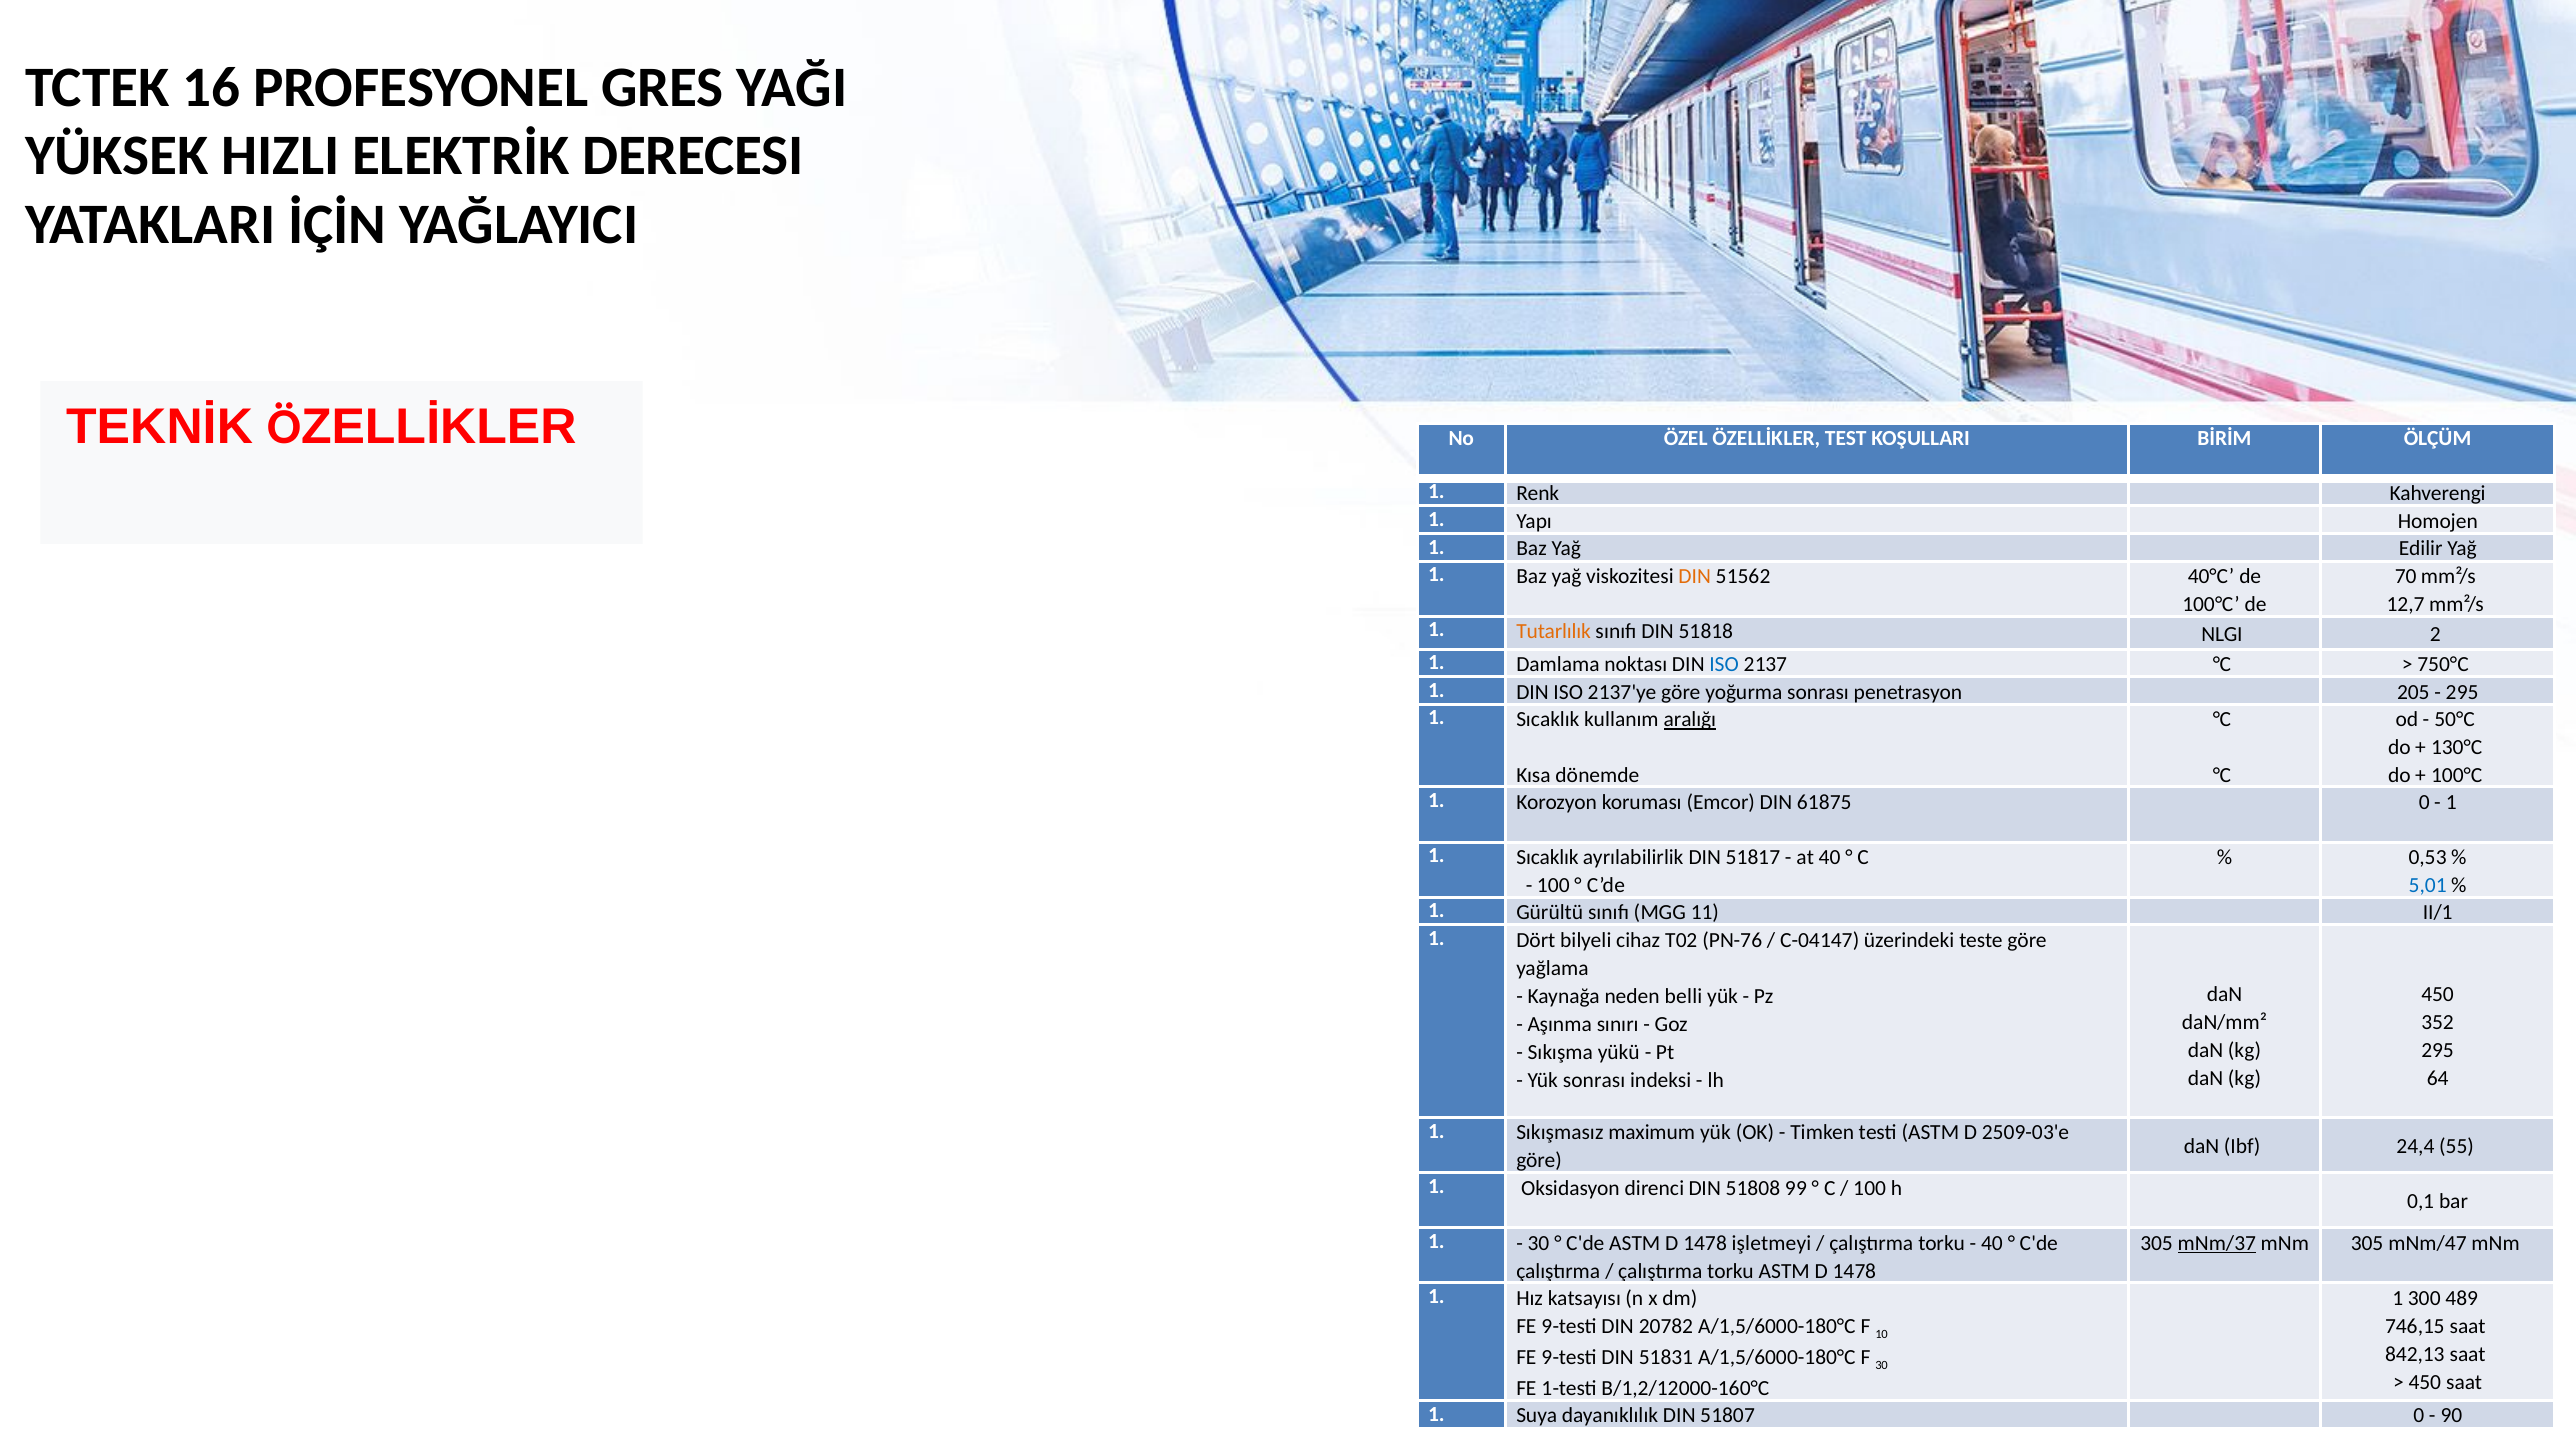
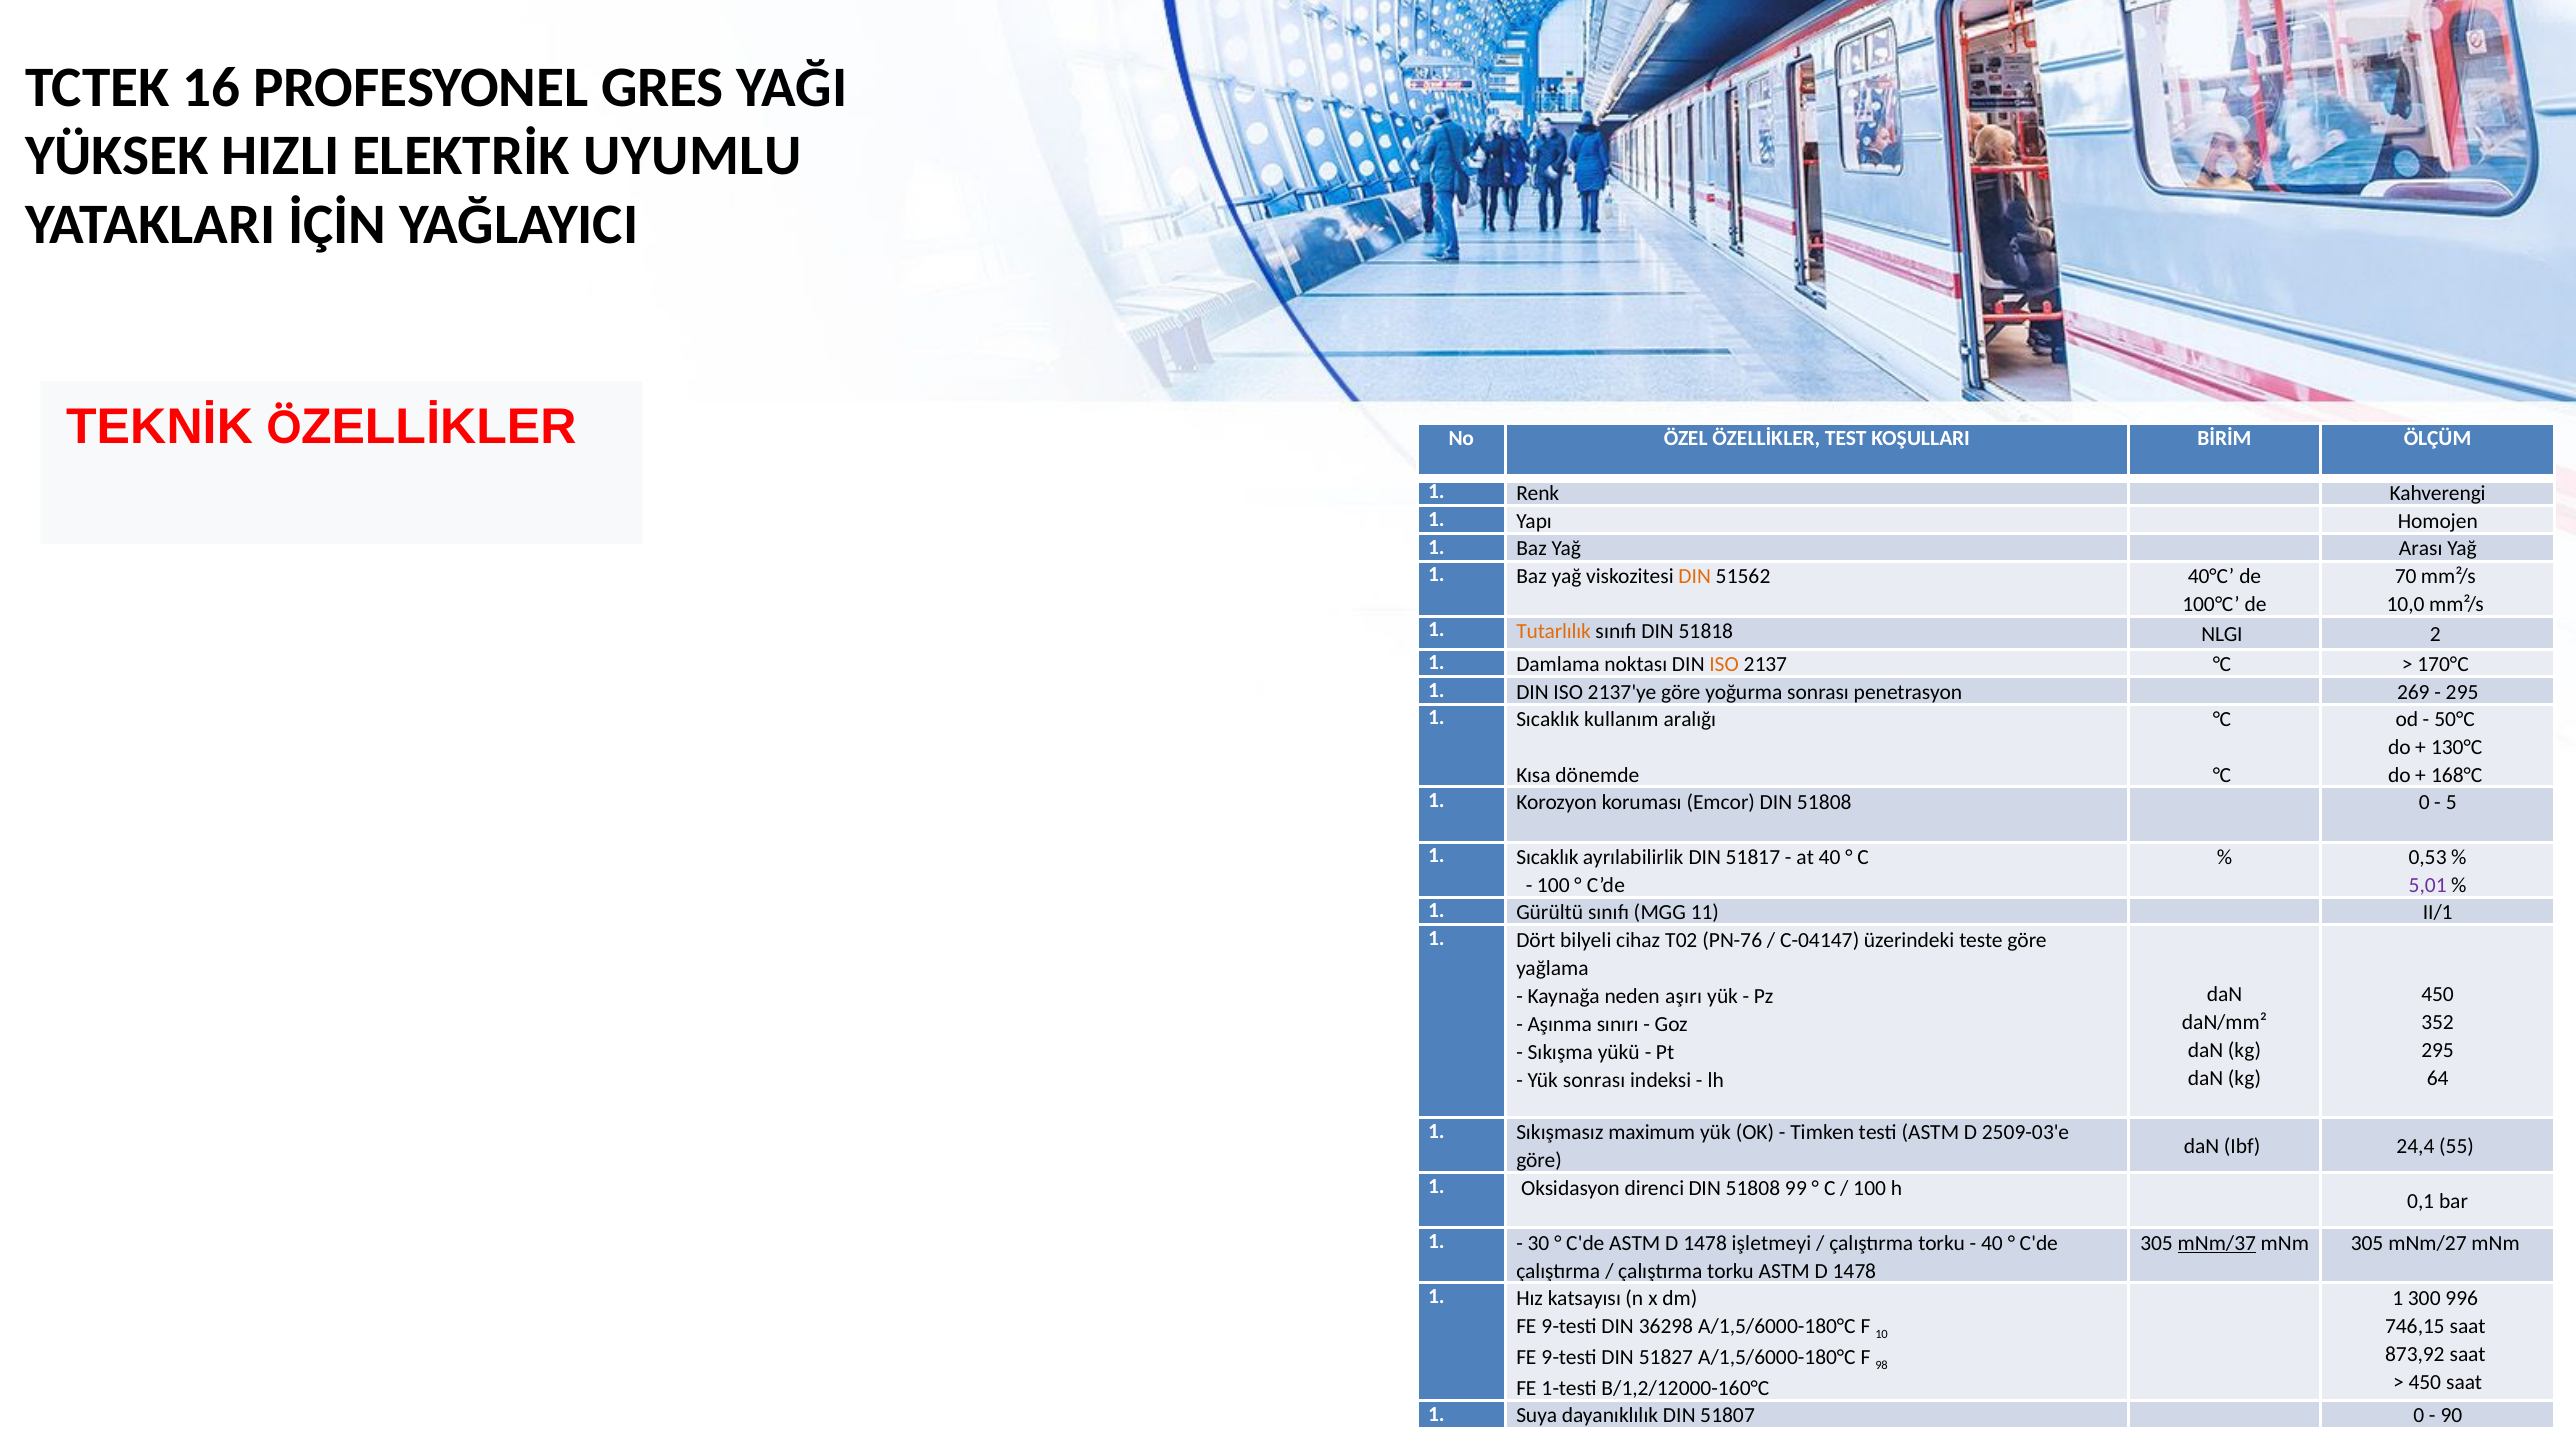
DERECESI: DERECESI -> UYUMLU
Edilir: Edilir -> Arası
12,7: 12,7 -> 10,0
ISO at (1724, 664) colour: blue -> orange
750°C: 750°C -> 170°C
205: 205 -> 269
aralığı underline: present -> none
100°C at (2457, 776): 100°C -> 168°C
Emcor DIN 61875: 61875 -> 51808
1 at (2451, 802): 1 -> 5
5,01 colour: blue -> purple
belli: belli -> aşırı
mNm/47: mNm/47 -> mNm/27
489: 489 -> 996
20782: 20782 -> 36298
842,13: 842,13 -> 873,92
51831: 51831 -> 51827
F 30: 30 -> 98
